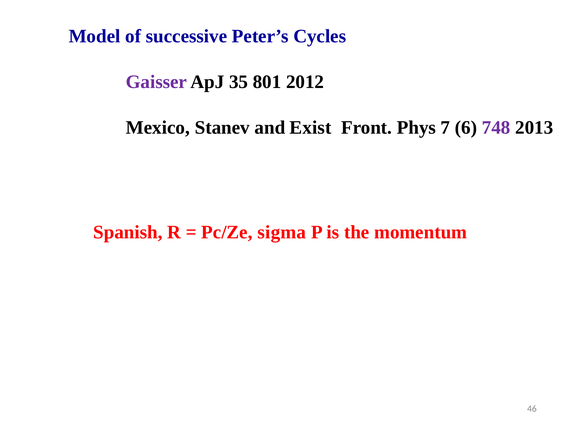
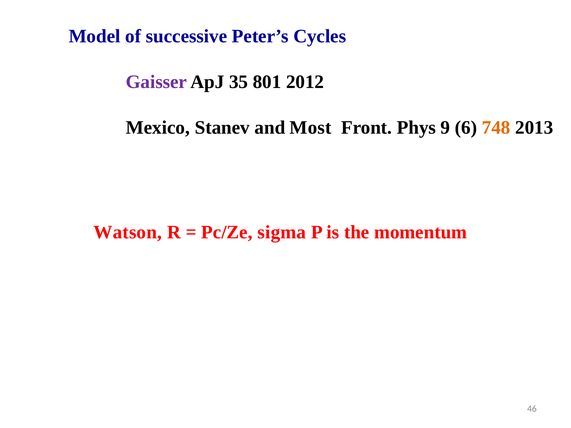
Exist: Exist -> Most
7: 7 -> 9
748 colour: purple -> orange
Spanish: Spanish -> Watson
